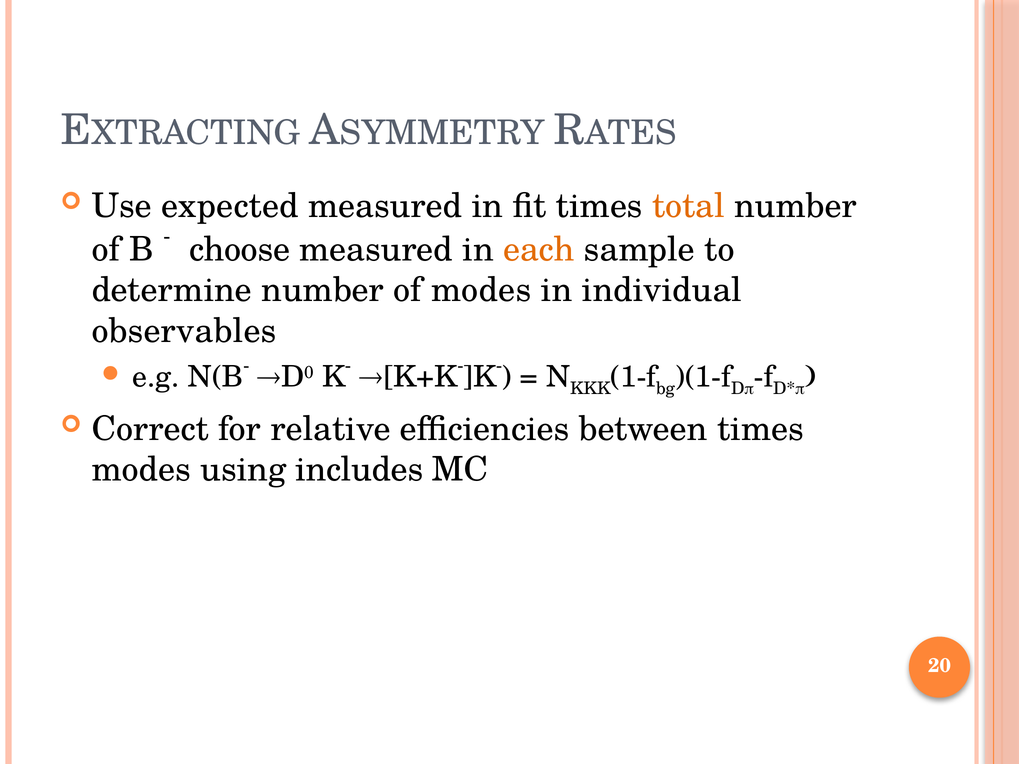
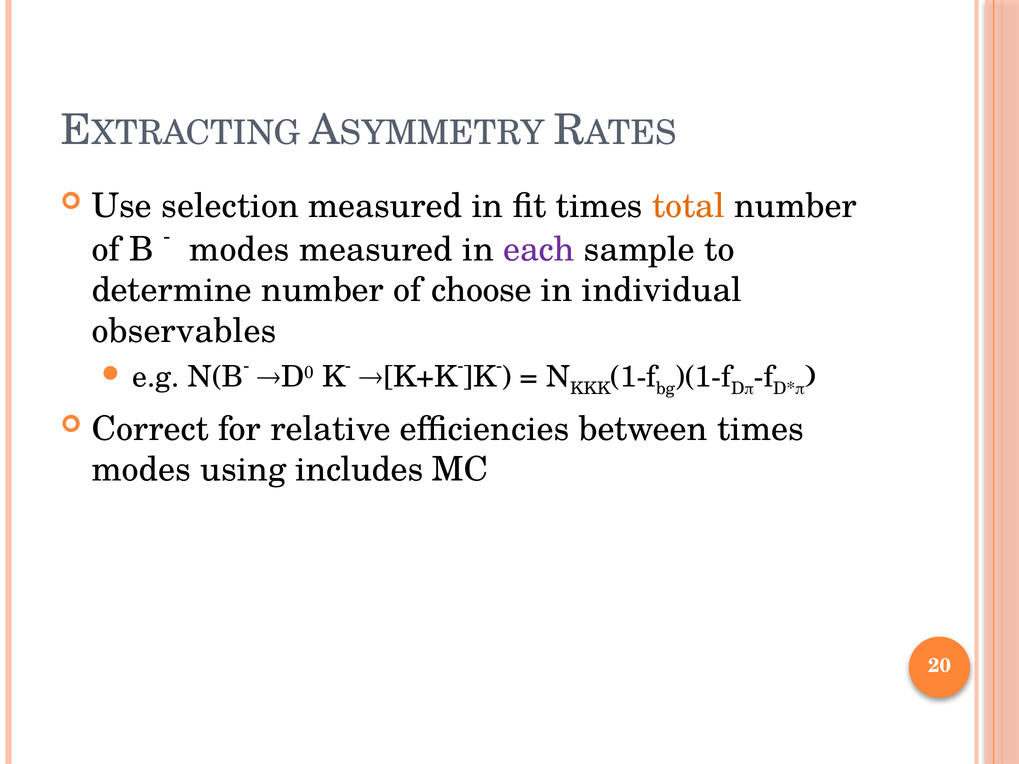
expected: expected -> selection
choose at (240, 250): choose -> modes
each colour: orange -> purple
of modes: modes -> choose
